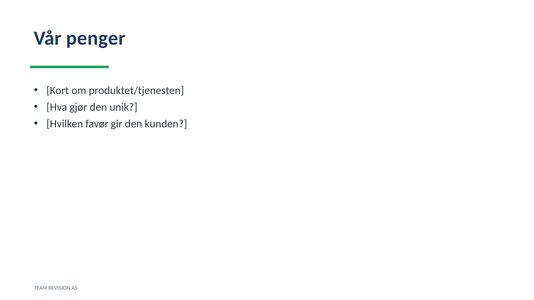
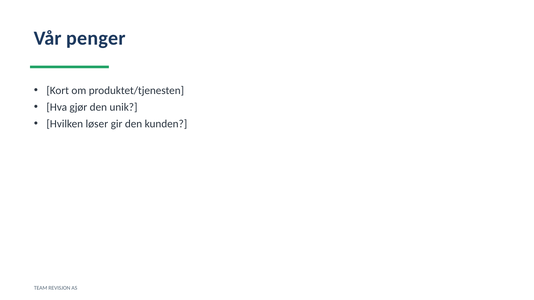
favør: favør -> løser
